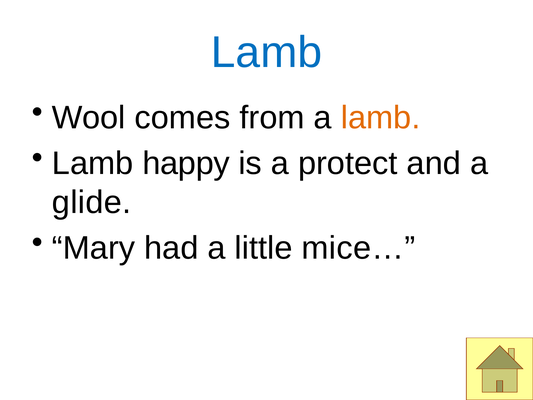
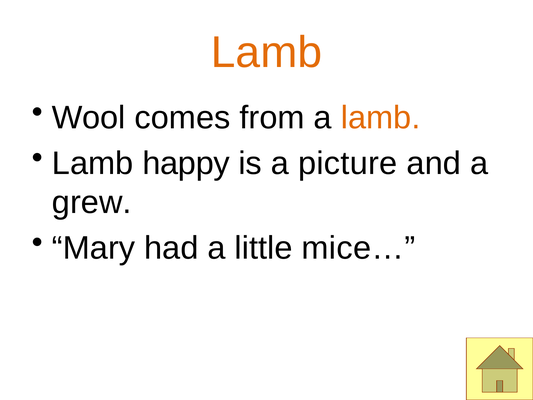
Lamb at (267, 52) colour: blue -> orange
protect: protect -> picture
glide: glide -> grew
